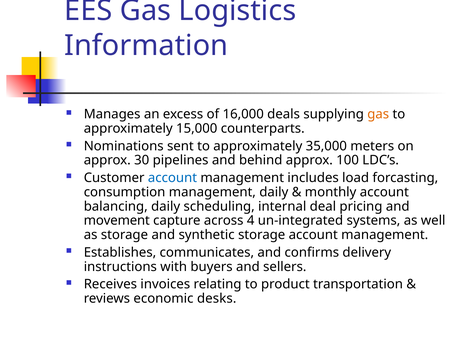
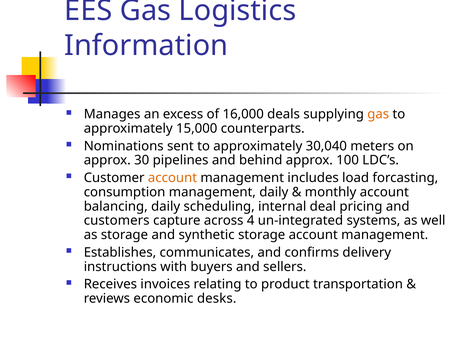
35,000: 35,000 -> 30,040
account at (172, 178) colour: blue -> orange
movement: movement -> customers
